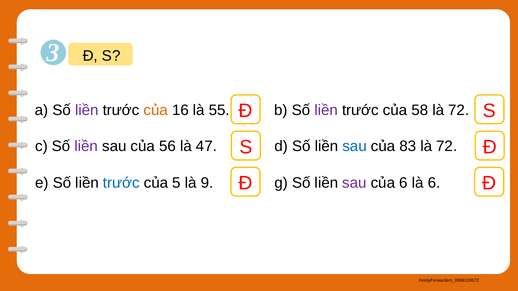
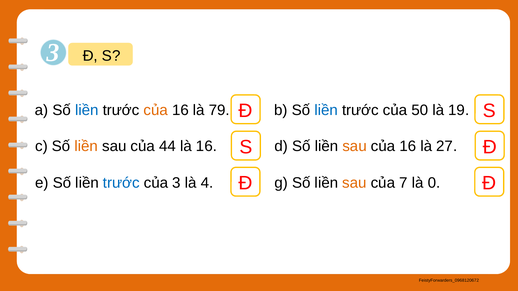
liền at (87, 110) colour: purple -> blue
55: 55 -> 79
liền at (326, 110) colour: purple -> blue
58: 58 -> 50
72 at (459, 110): 72 -> 19
liền at (86, 146) colour: purple -> orange
56: 56 -> 44
là 47: 47 -> 16
sau at (355, 146) colour: blue -> orange
83 at (408, 146): 83 -> 16
72 at (447, 146): 72 -> 27
của 5: 5 -> 3
9: 9 -> 4
sau at (354, 183) colour: purple -> orange
của 6: 6 -> 7
là 6: 6 -> 0
